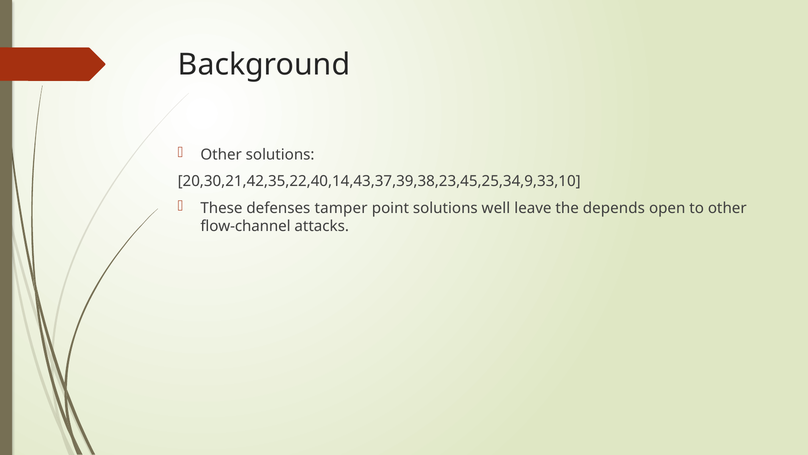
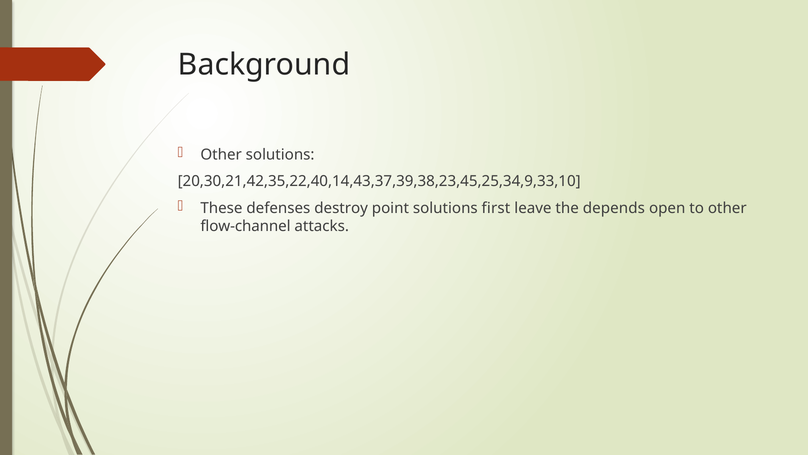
tamper: tamper -> destroy
well: well -> first
